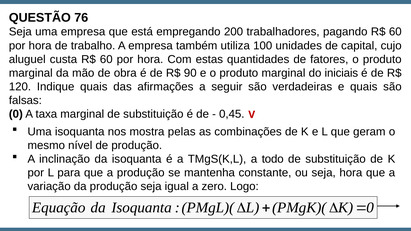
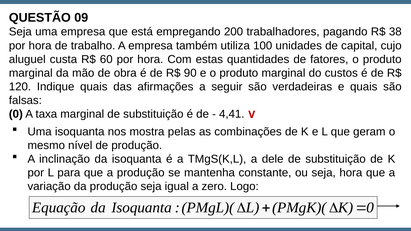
76: 76 -> 09
pagando R$ 60: 60 -> 38
iniciais: iniciais -> custos
0,45: 0,45 -> 4,41
todo: todo -> dele
